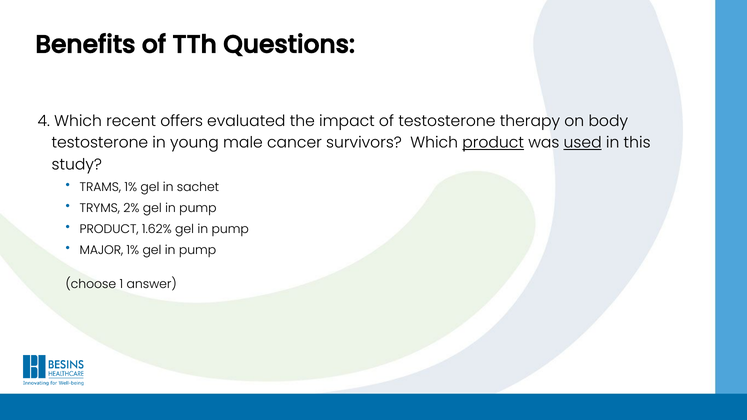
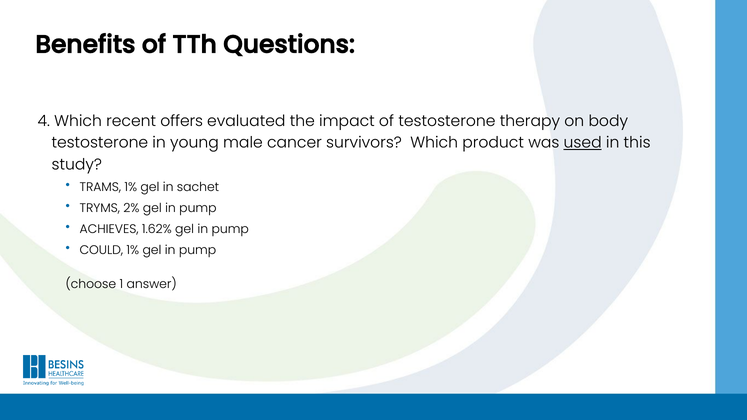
product at (493, 143) underline: present -> none
PRODUCT at (109, 229): PRODUCT -> ACHIEVES
MAJOR: MAJOR -> COULD
